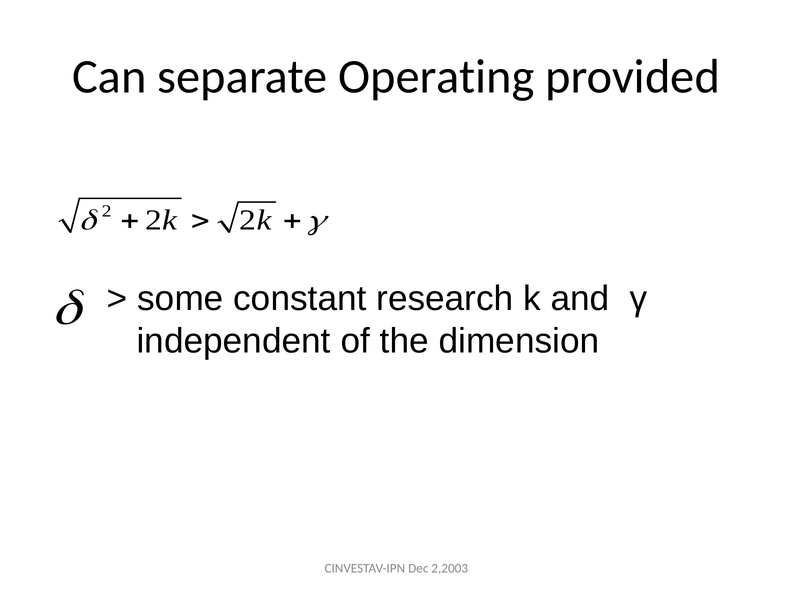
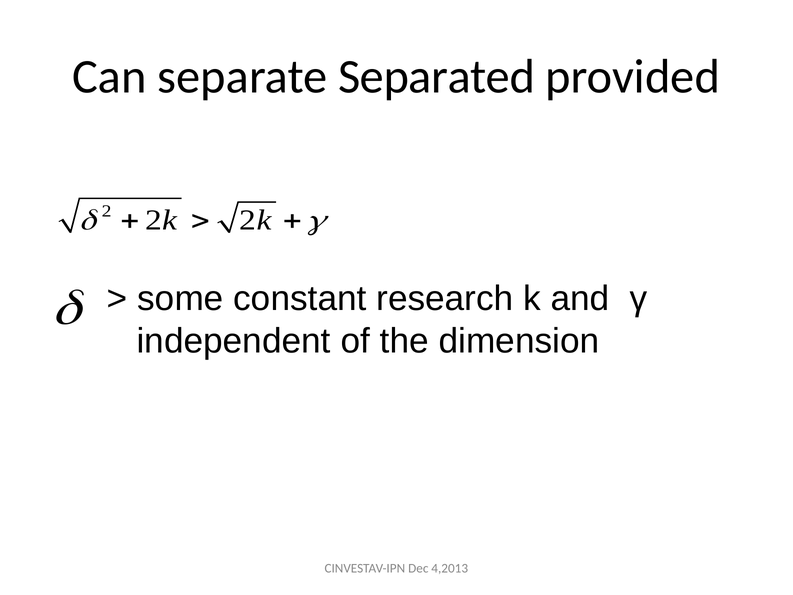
Operating: Operating -> Separated
2,2003: 2,2003 -> 4,2013
